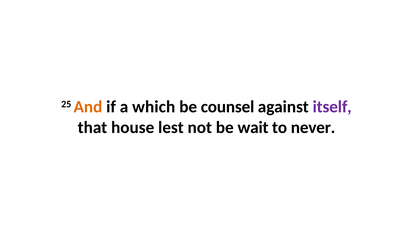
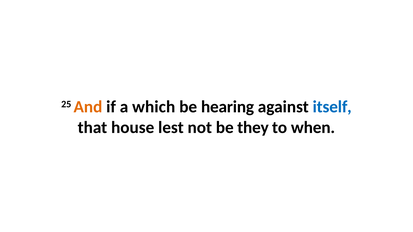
counsel: counsel -> hearing
itself colour: purple -> blue
wait: wait -> they
never: never -> when
